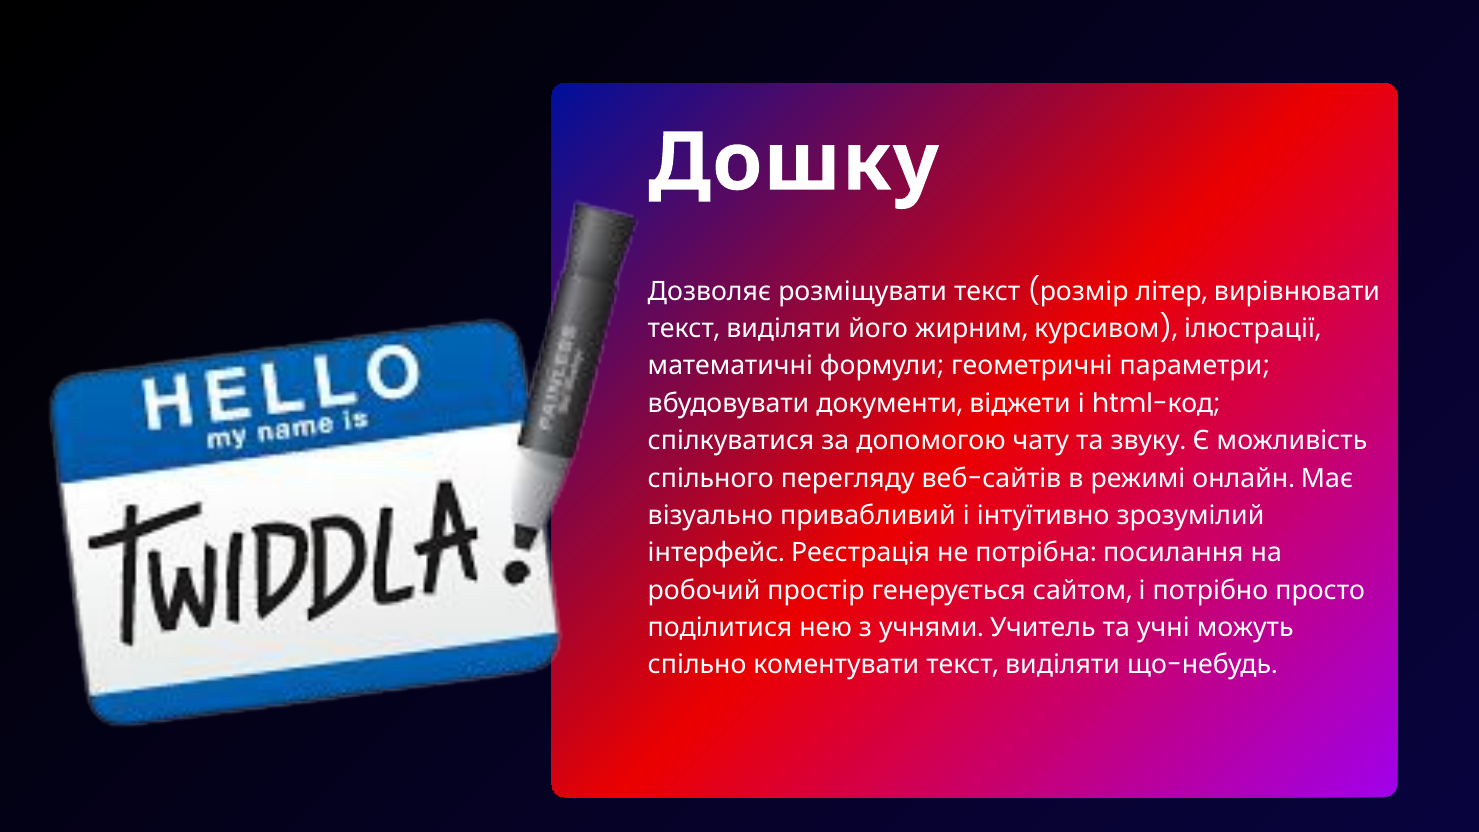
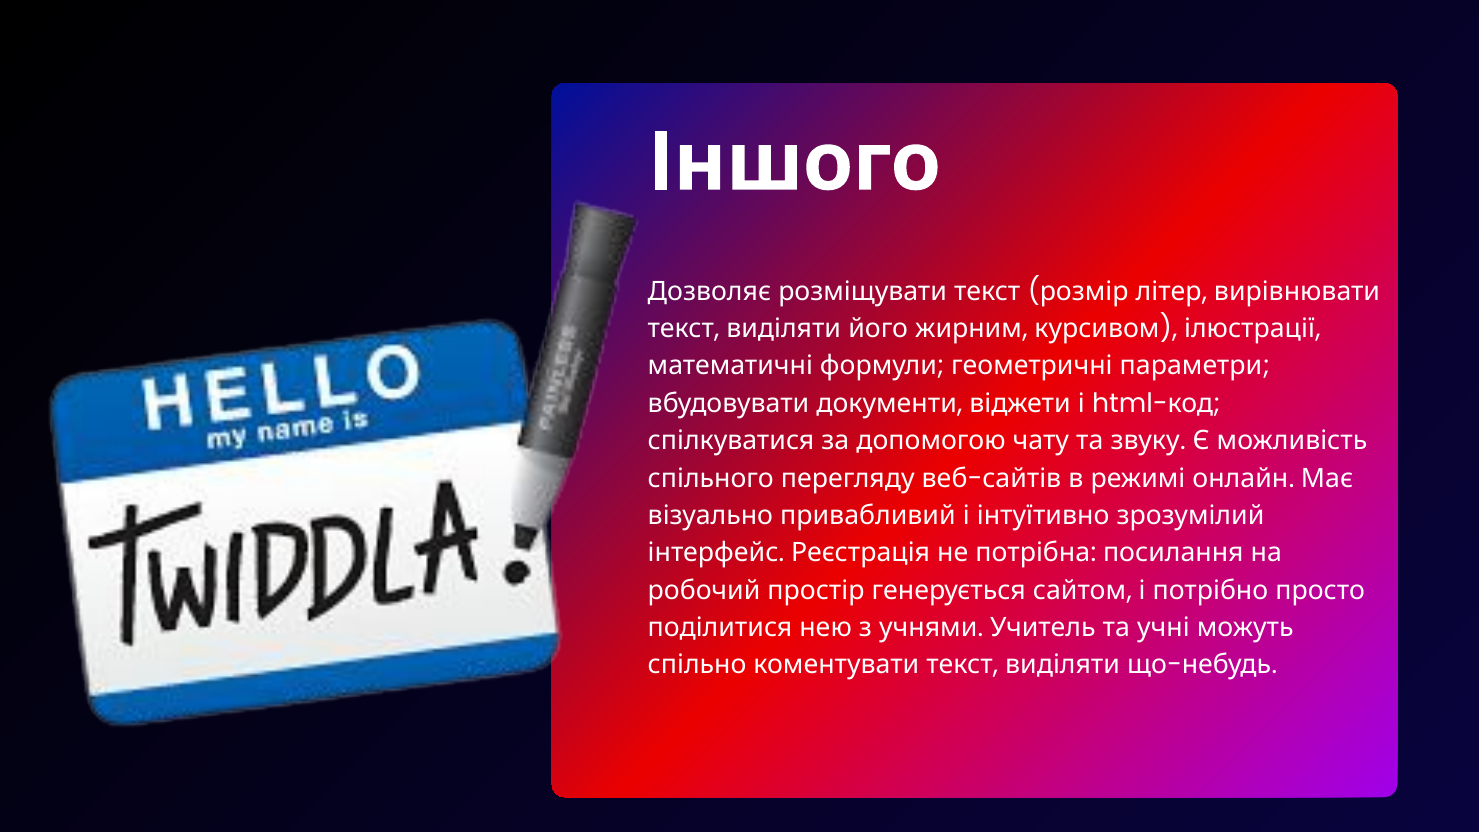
Дошку: Дошку -> Іншого
